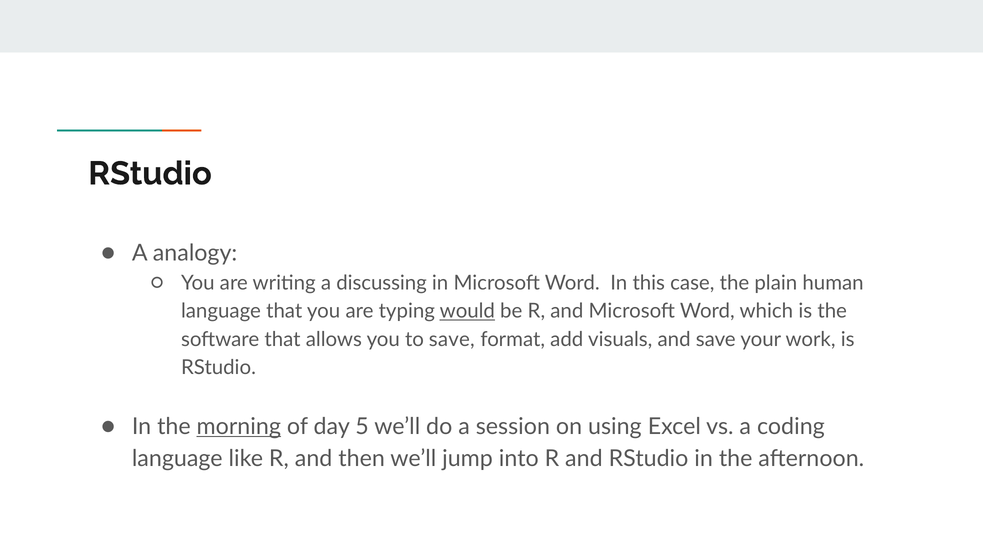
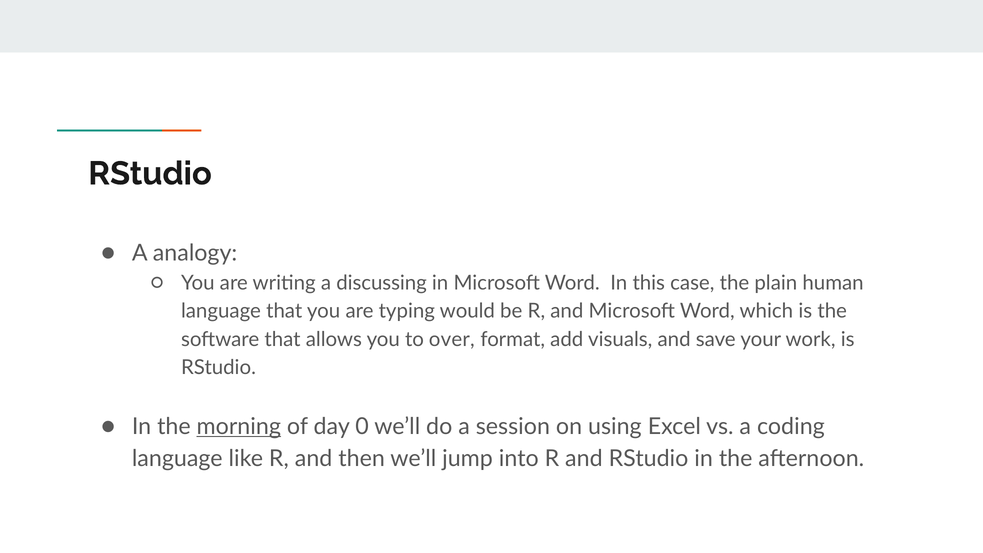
would underline: present -> none
to save: save -> over
5: 5 -> 0
